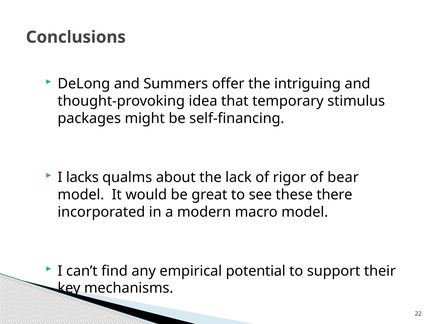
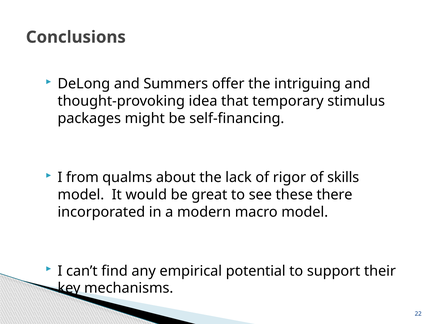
lacks: lacks -> from
bear: bear -> skills
